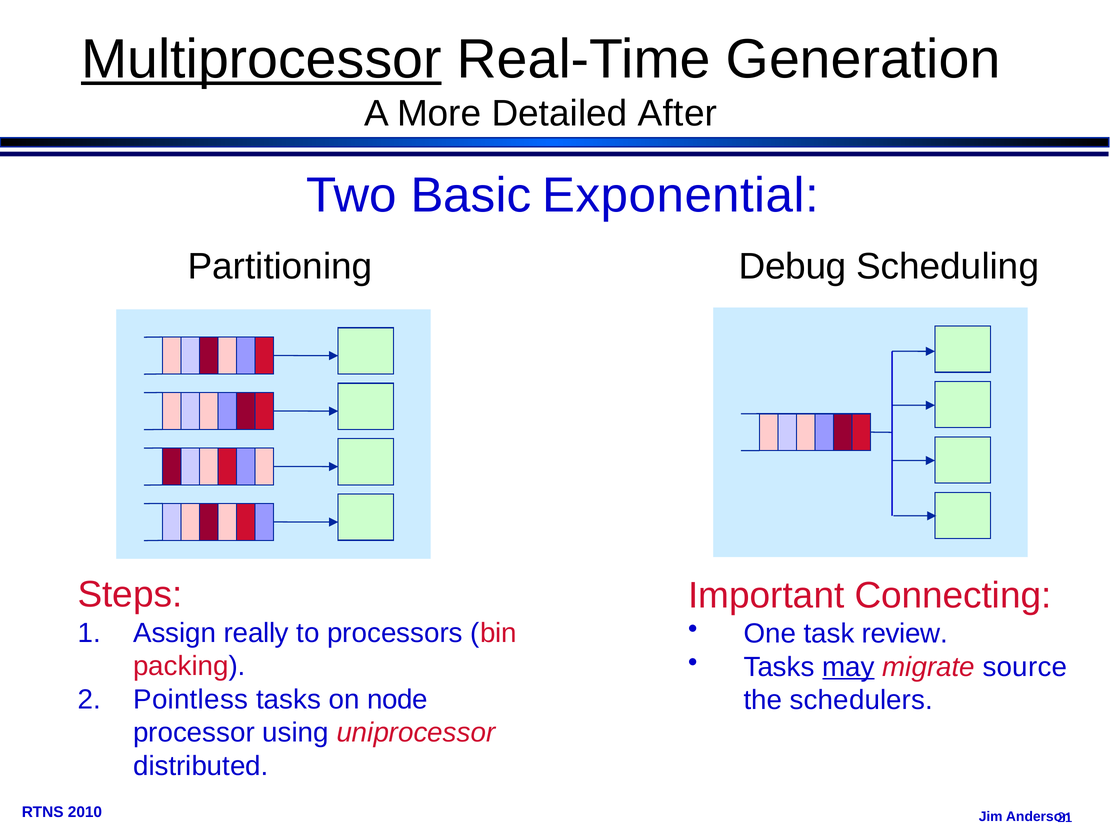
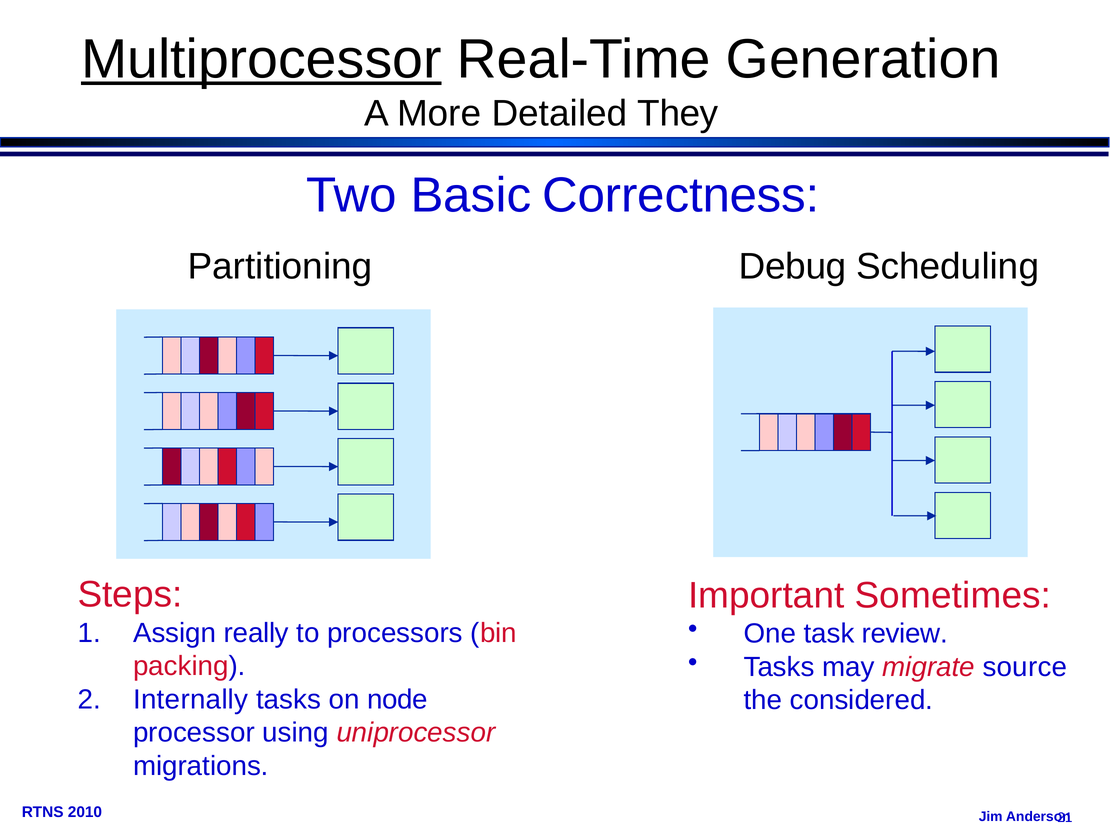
After: After -> They
Exponential: Exponential -> Correctness
Connecting: Connecting -> Sometimes
may underline: present -> none
Pointless: Pointless -> Internally
schedulers: schedulers -> considered
distributed: distributed -> migrations
